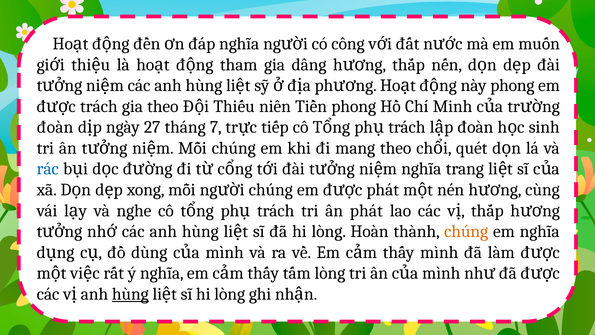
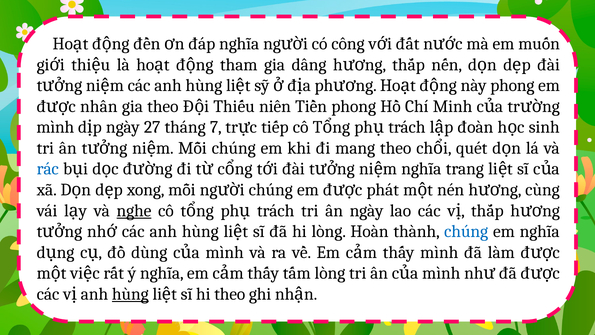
trách at (99, 106): trách -> nhân
đoàn at (55, 127): đoàn -> mình
nghe underline: none -> present
ân phát: phát -> ngày
chúng at (466, 231) colour: orange -> blue
sĩ hi lòng: lòng -> theo
